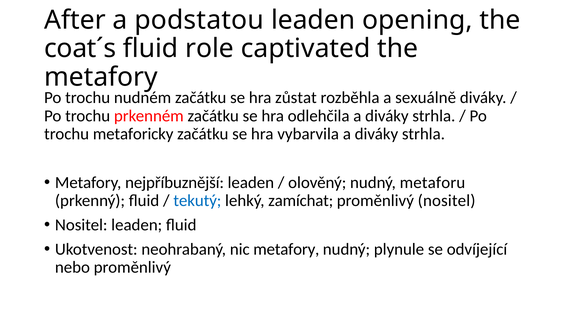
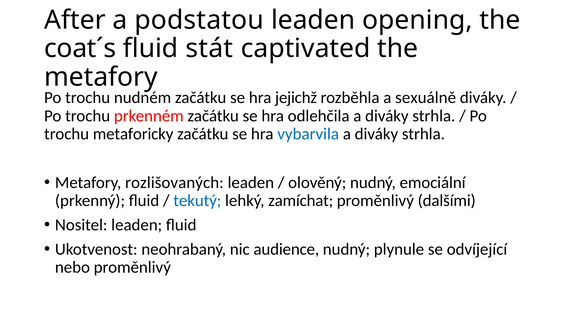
role: role -> stát
zůstat: zůstat -> jejichž
vybarvila colour: black -> blue
nejpříbuznější: nejpříbuznější -> rozlišovaných
metaforu: metaforu -> emociální
proměnlivý nositel: nositel -> dalšími
nic metafory: metafory -> audience
